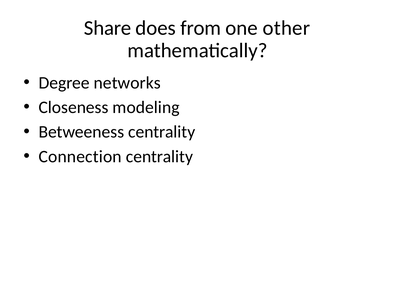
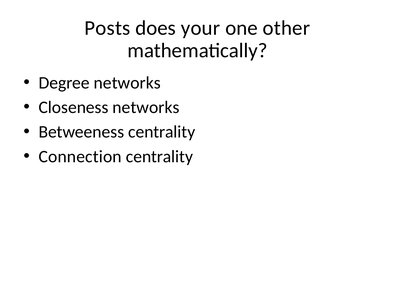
Share: Share -> Posts
from: from -> your
Closeness modeling: modeling -> networks
